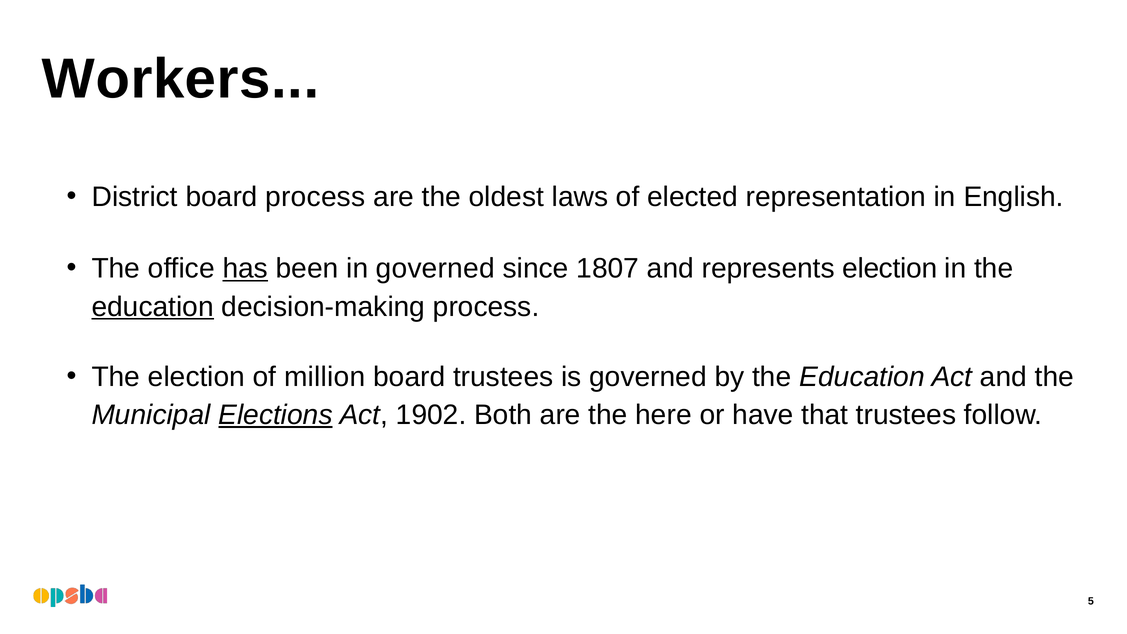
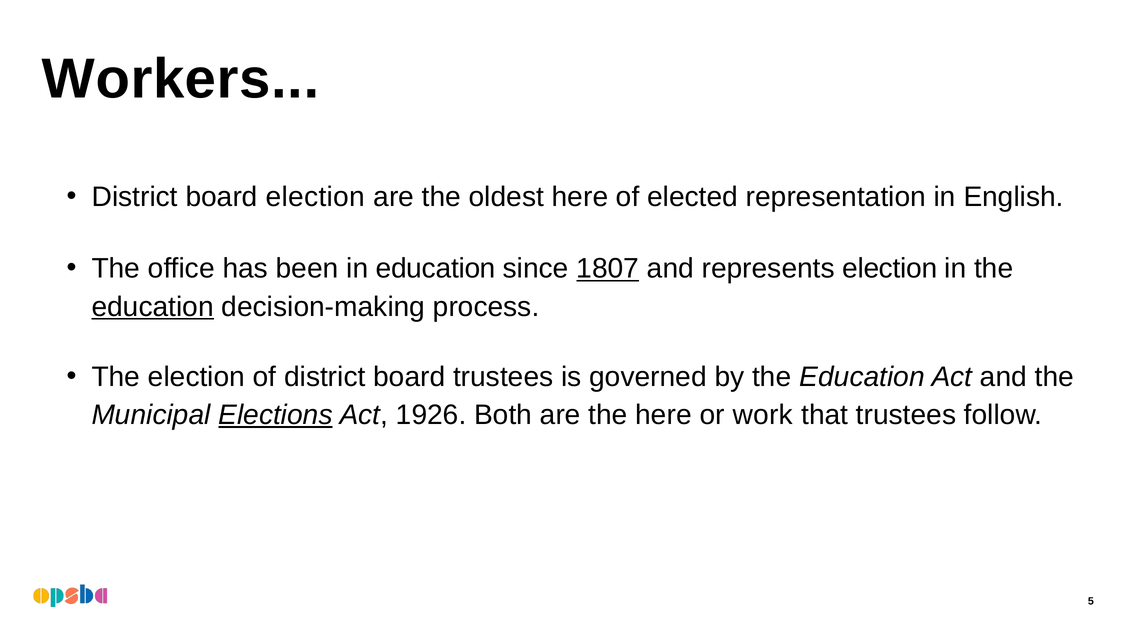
board process: process -> election
oldest laws: laws -> here
has underline: present -> none
in governed: governed -> education
1807 underline: none -> present
of million: million -> district
1902: 1902 -> 1926
have: have -> work
